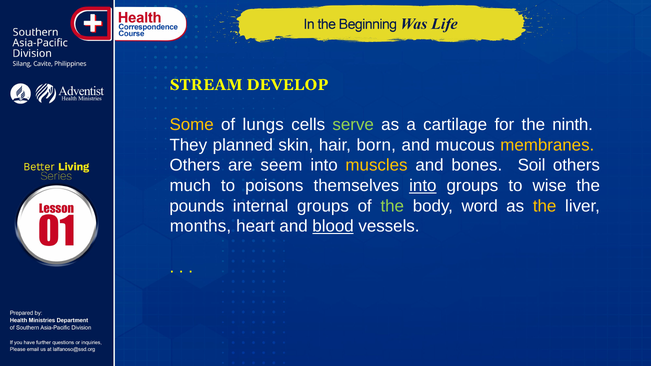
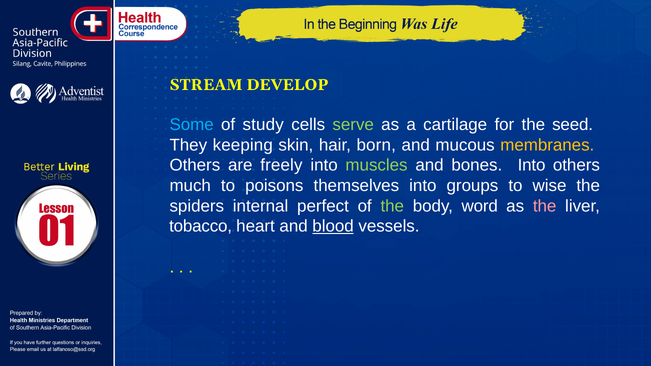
Some colour: yellow -> light blue
lungs: lungs -> study
ninth: ninth -> seed
planned: planned -> keeping
seem: seem -> freely
muscles colour: yellow -> light green
bones Soil: Soil -> Into
into at (423, 186) underline: present -> none
pounds: pounds -> spiders
internal groups: groups -> perfect
the at (545, 206) colour: yellow -> pink
months: months -> tobacco
